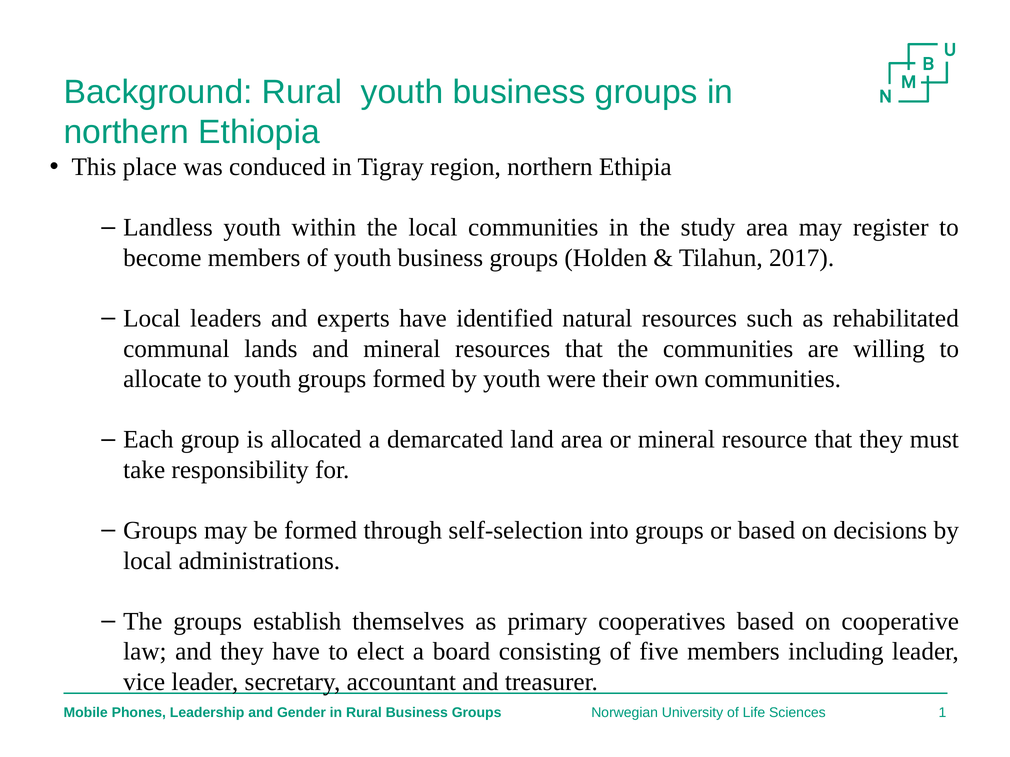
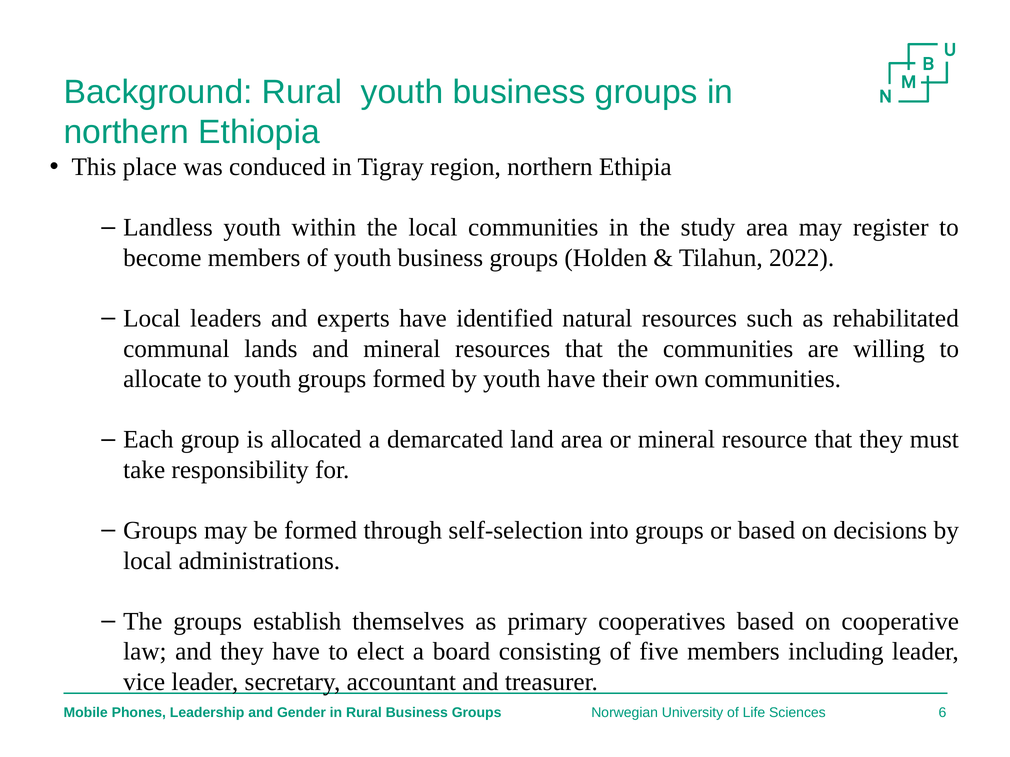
2017: 2017 -> 2022
youth were: were -> have
1: 1 -> 6
